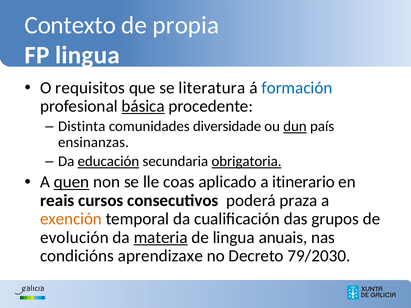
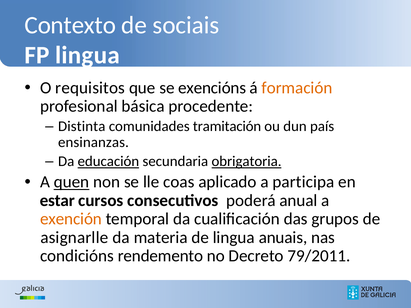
propia: propia -> sociais
literatura: literatura -> exencións
formación colour: blue -> orange
básica underline: present -> none
diversidade: diversidade -> tramitación
dun underline: present -> none
itinerario: itinerario -> participa
reais: reais -> estar
praza: praza -> anual
evolución: evolución -> asignarlle
materia underline: present -> none
aprendizaxe: aprendizaxe -> rendemento
79/2030: 79/2030 -> 79/2011
